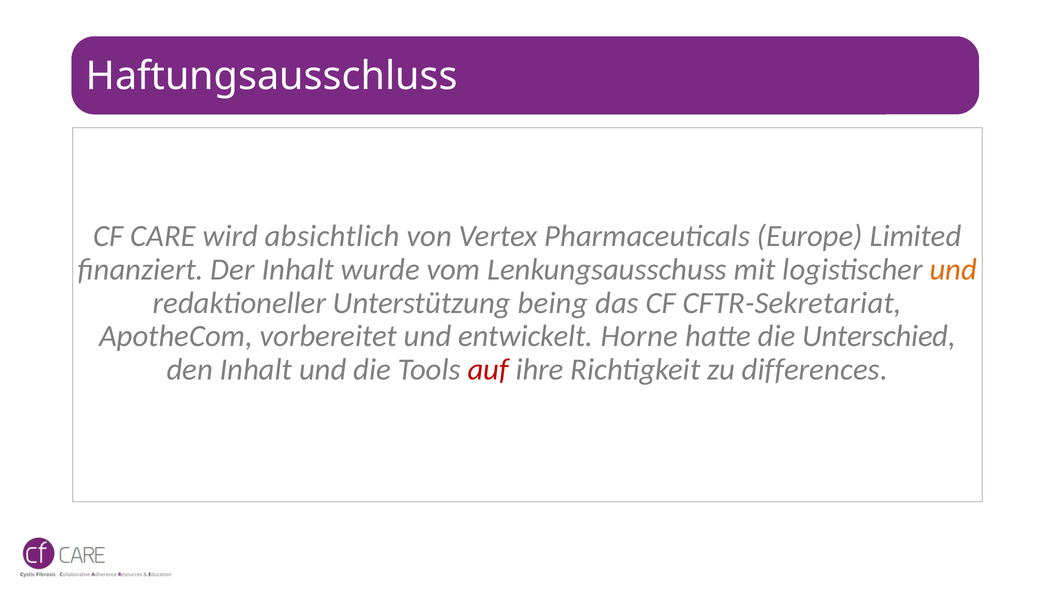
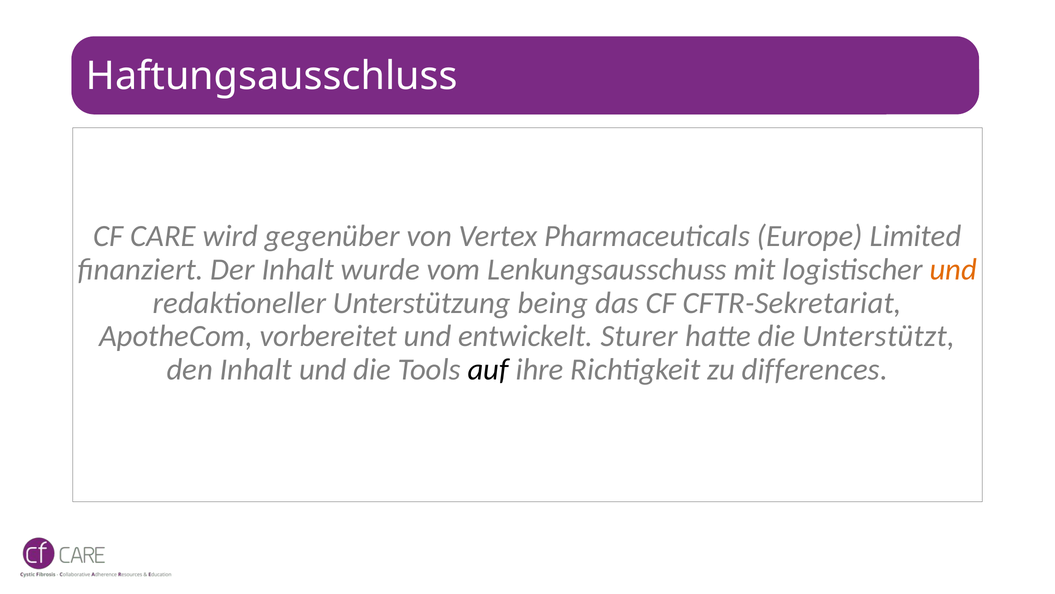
absichtlich: absichtlich -> gegenüber
Horne: Horne -> Sturer
Unterschied: Unterschied -> Unterstützt
auf colour: red -> black
